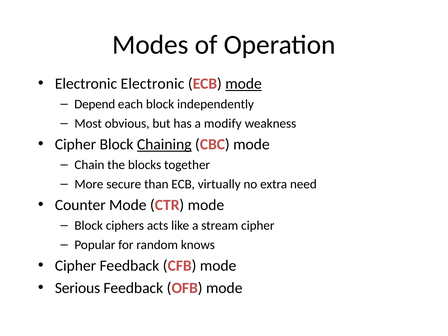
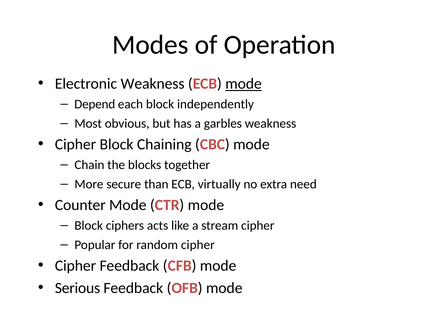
Electronic Electronic: Electronic -> Weakness
modify: modify -> garbles
Chaining underline: present -> none
random knows: knows -> cipher
